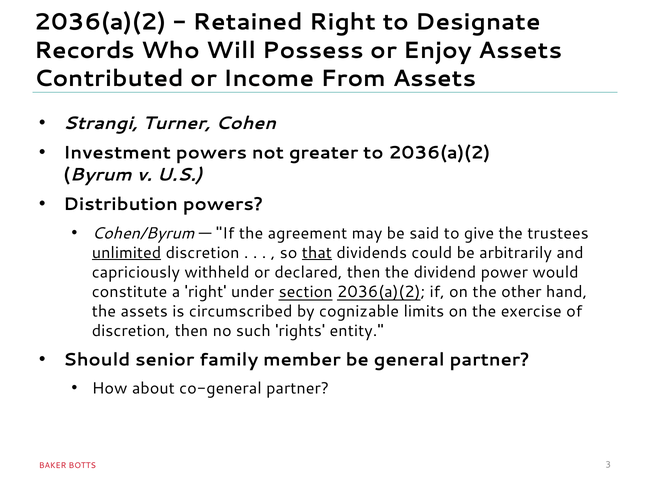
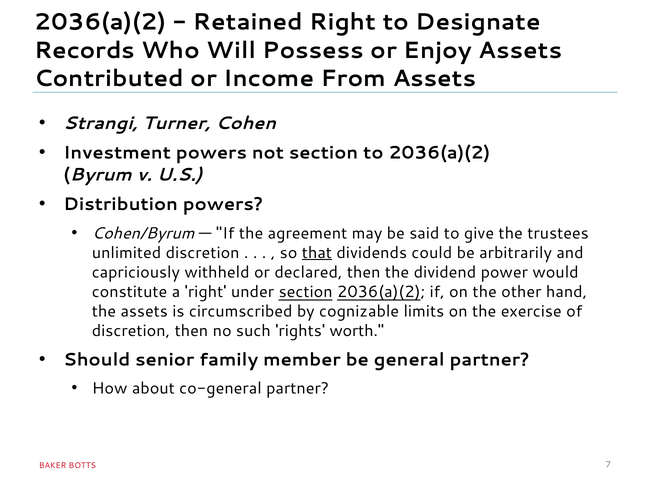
not greater: greater -> section
unlimited underline: present -> none
entity: entity -> worth
3: 3 -> 7
